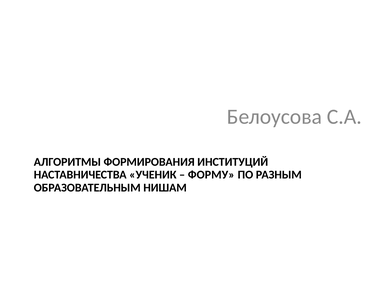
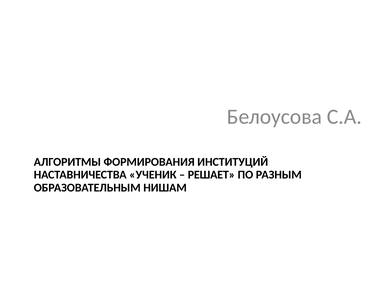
ФОРМУ: ФОРМУ -> РЕШАЕТ
